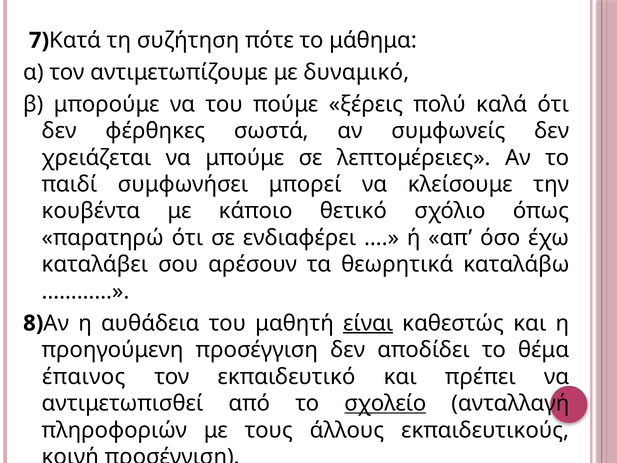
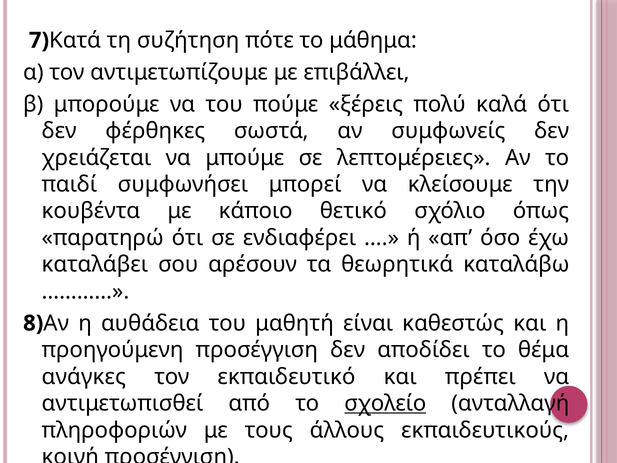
δυναμικό: δυναμικό -> επιβάλλει
είναι underline: present -> none
έπαινος: έπαινος -> ανάγκες
